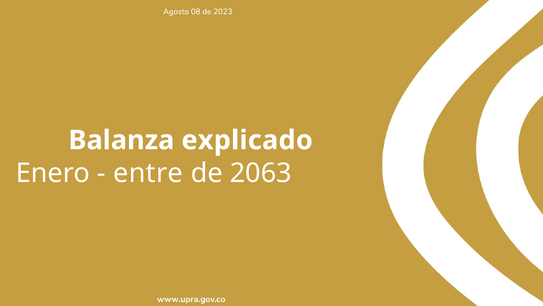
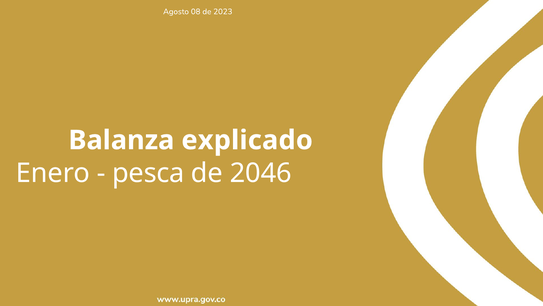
entre: entre -> pesca
2063: 2063 -> 2046
